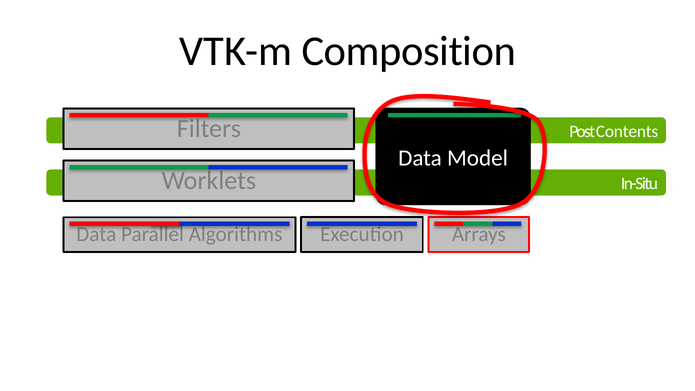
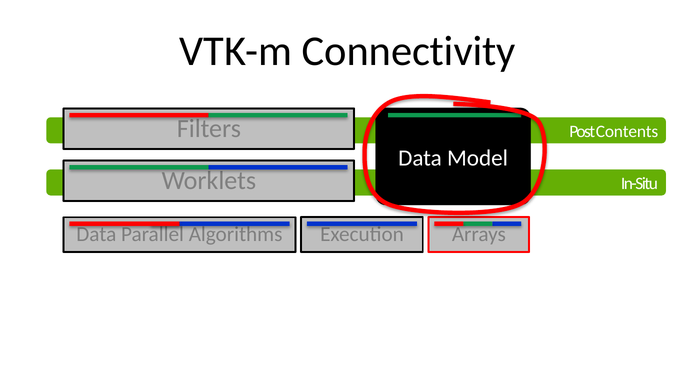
Composition: Composition -> Connectivity
